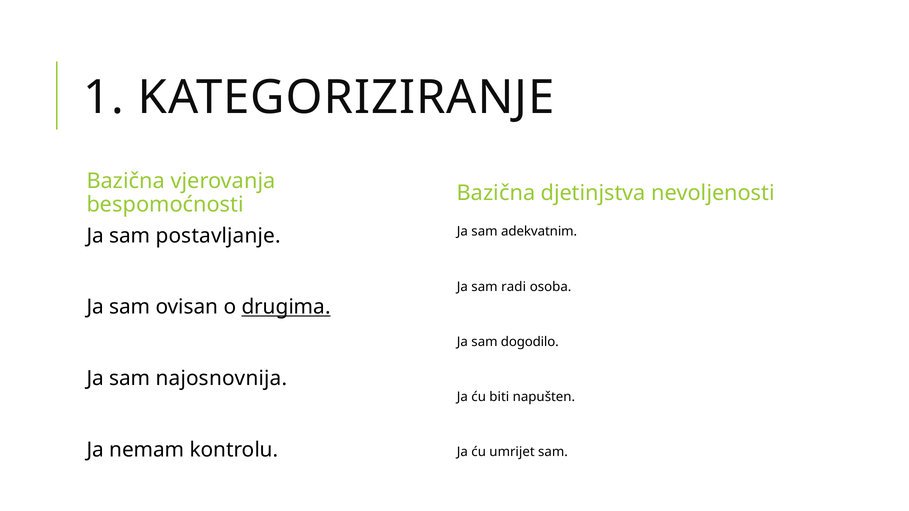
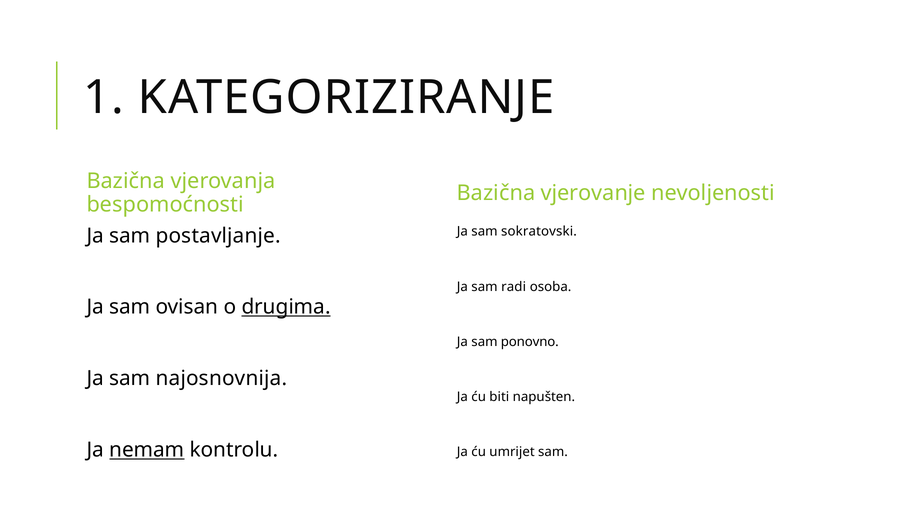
djetinjstva: djetinjstva -> vjerovanje
adekvatnim: adekvatnim -> sokratovski
dogodilo: dogodilo -> ponovno
nemam underline: none -> present
